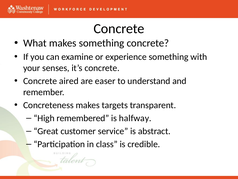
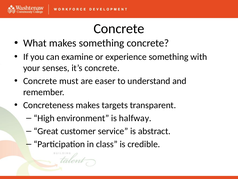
aired: aired -> must
remembered: remembered -> environment
